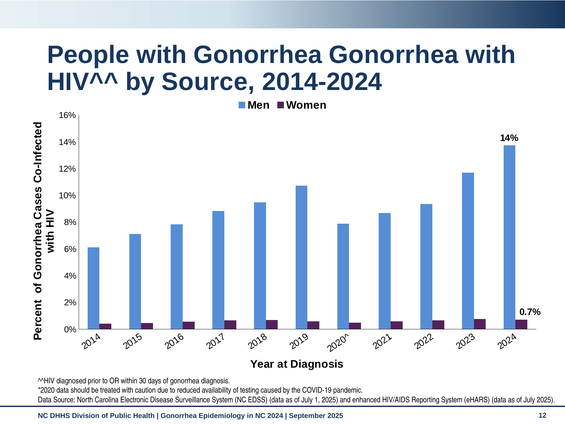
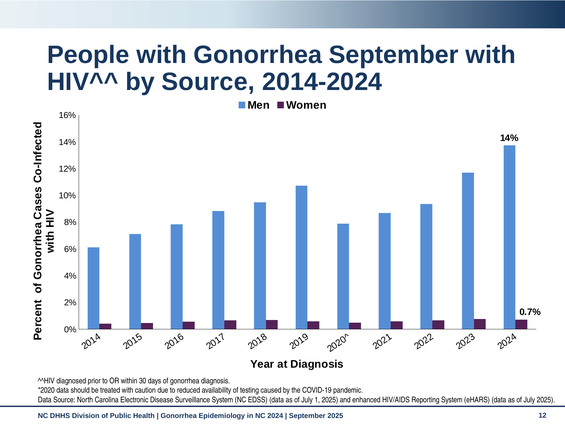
Gonorrhea Gonorrhea: Gonorrhea -> September
